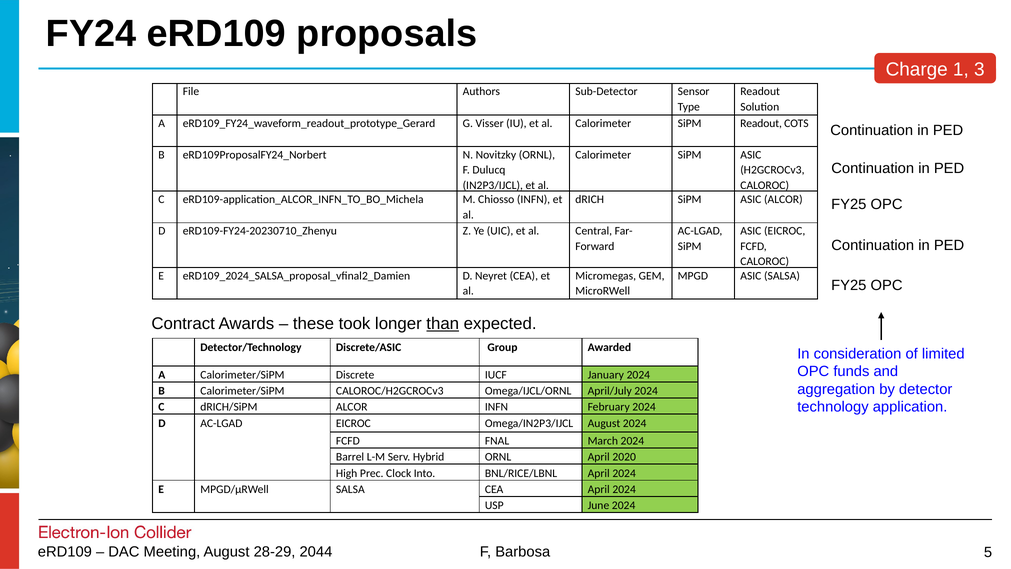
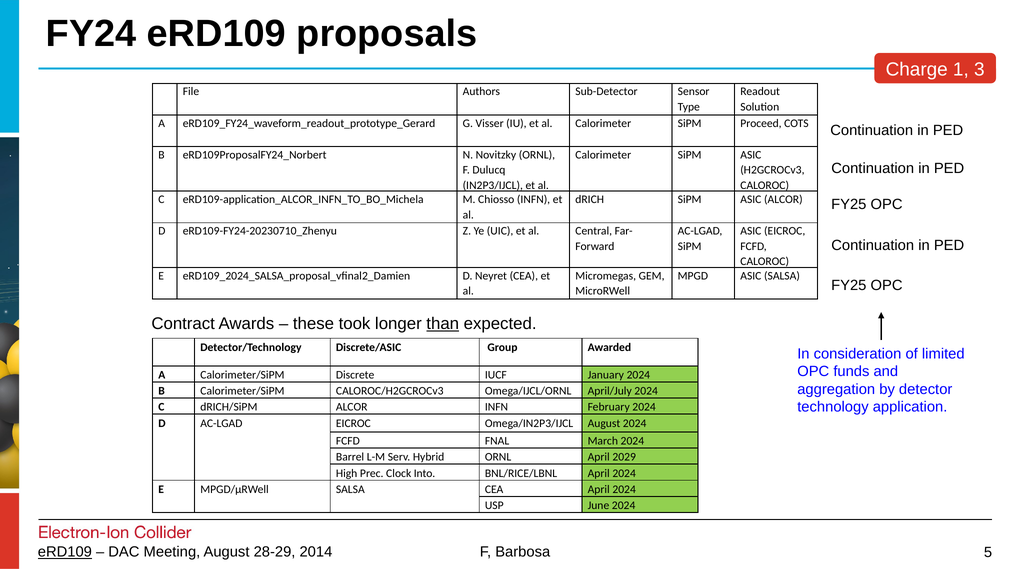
SiPM Readout: Readout -> Proceed
2020: 2020 -> 2029
eRD109 at (65, 552) underline: none -> present
2044: 2044 -> 2014
